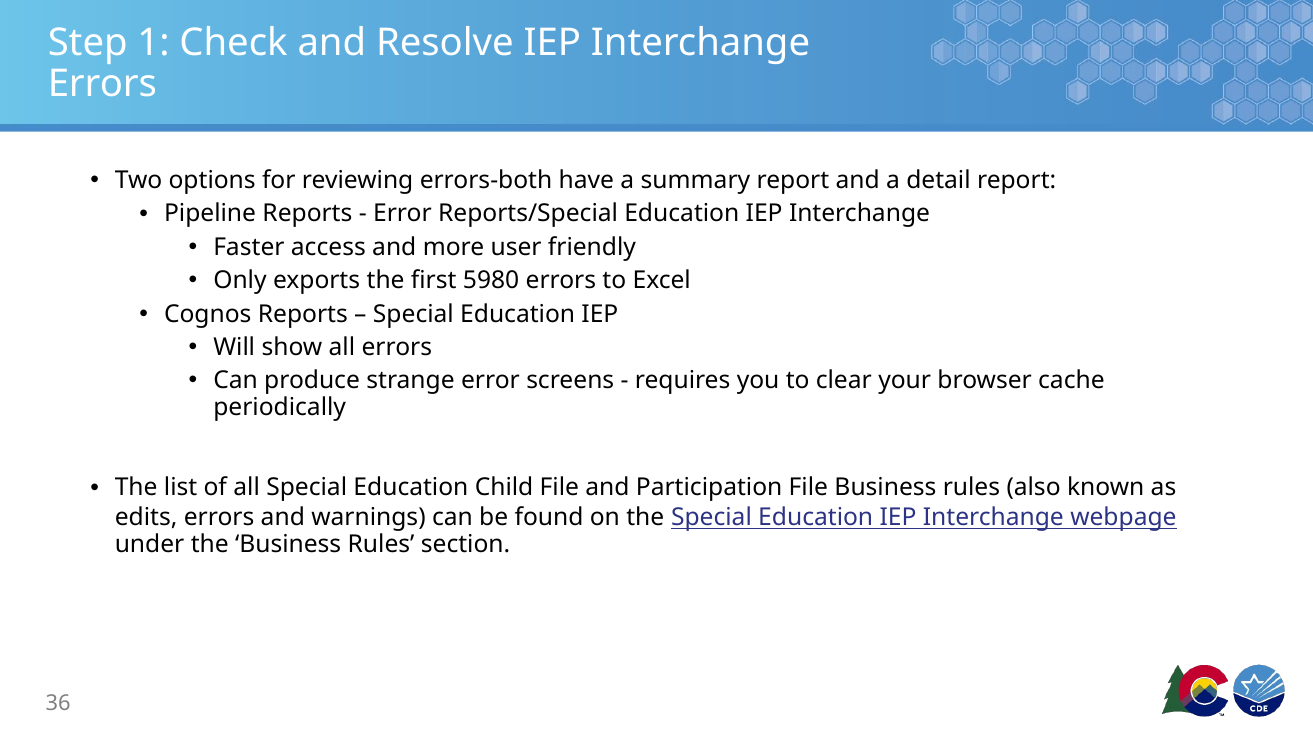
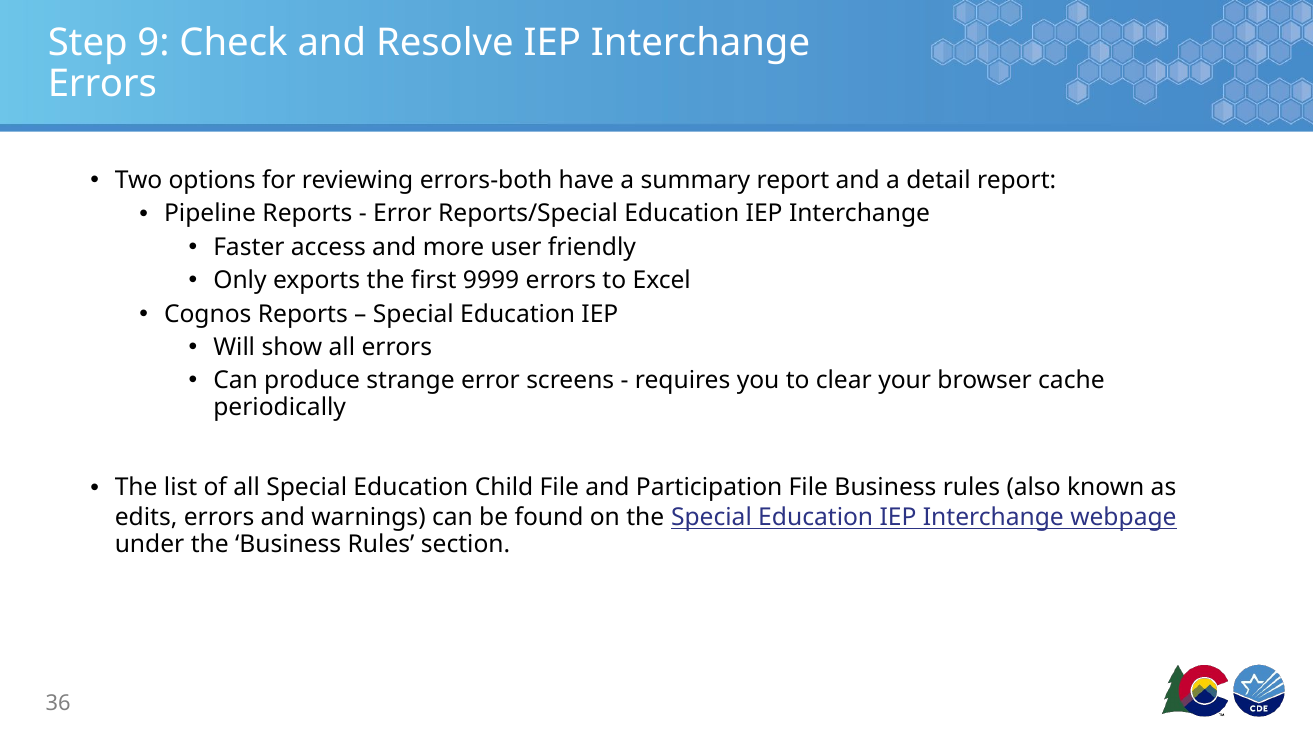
1: 1 -> 9
5980: 5980 -> 9999
